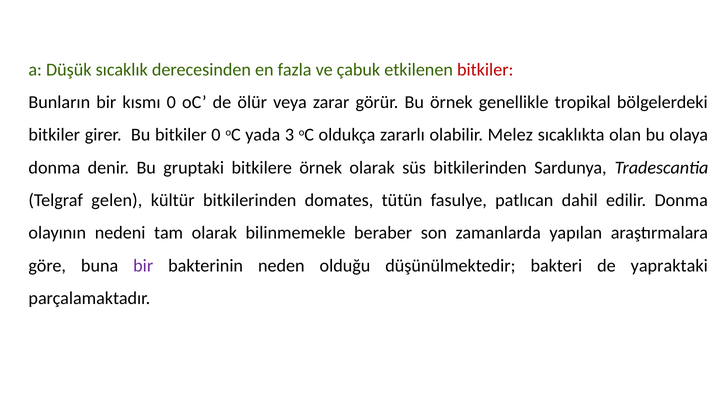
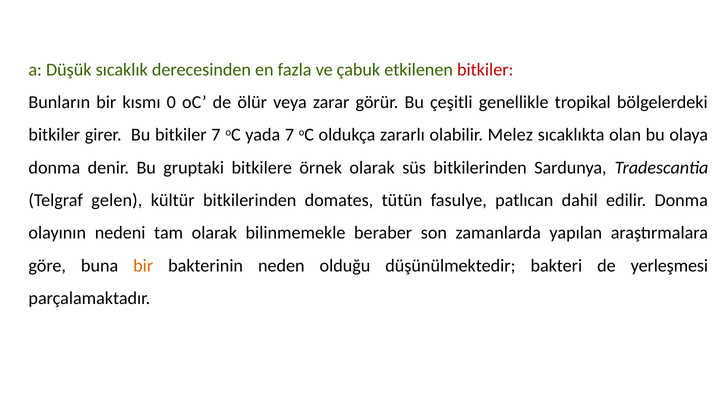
Bu örnek: örnek -> çeşitli
bitkiler 0: 0 -> 7
yada 3: 3 -> 7
bir at (143, 265) colour: purple -> orange
yapraktaki: yapraktaki -> yerleşmesi
